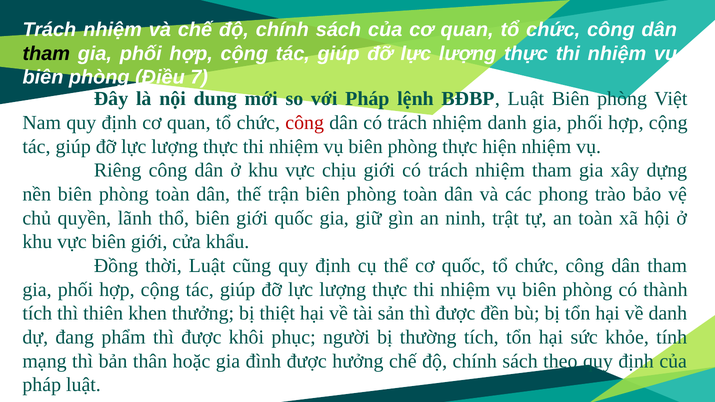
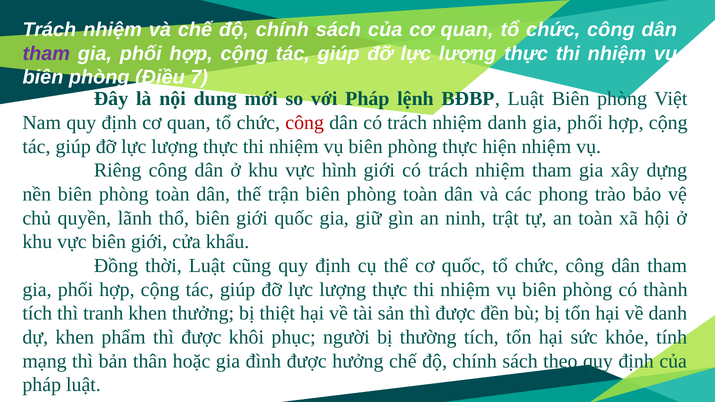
tham at (46, 54) colour: black -> purple
chịu: chịu -> hình
thiên: thiên -> tranh
dự đang: đang -> khen
